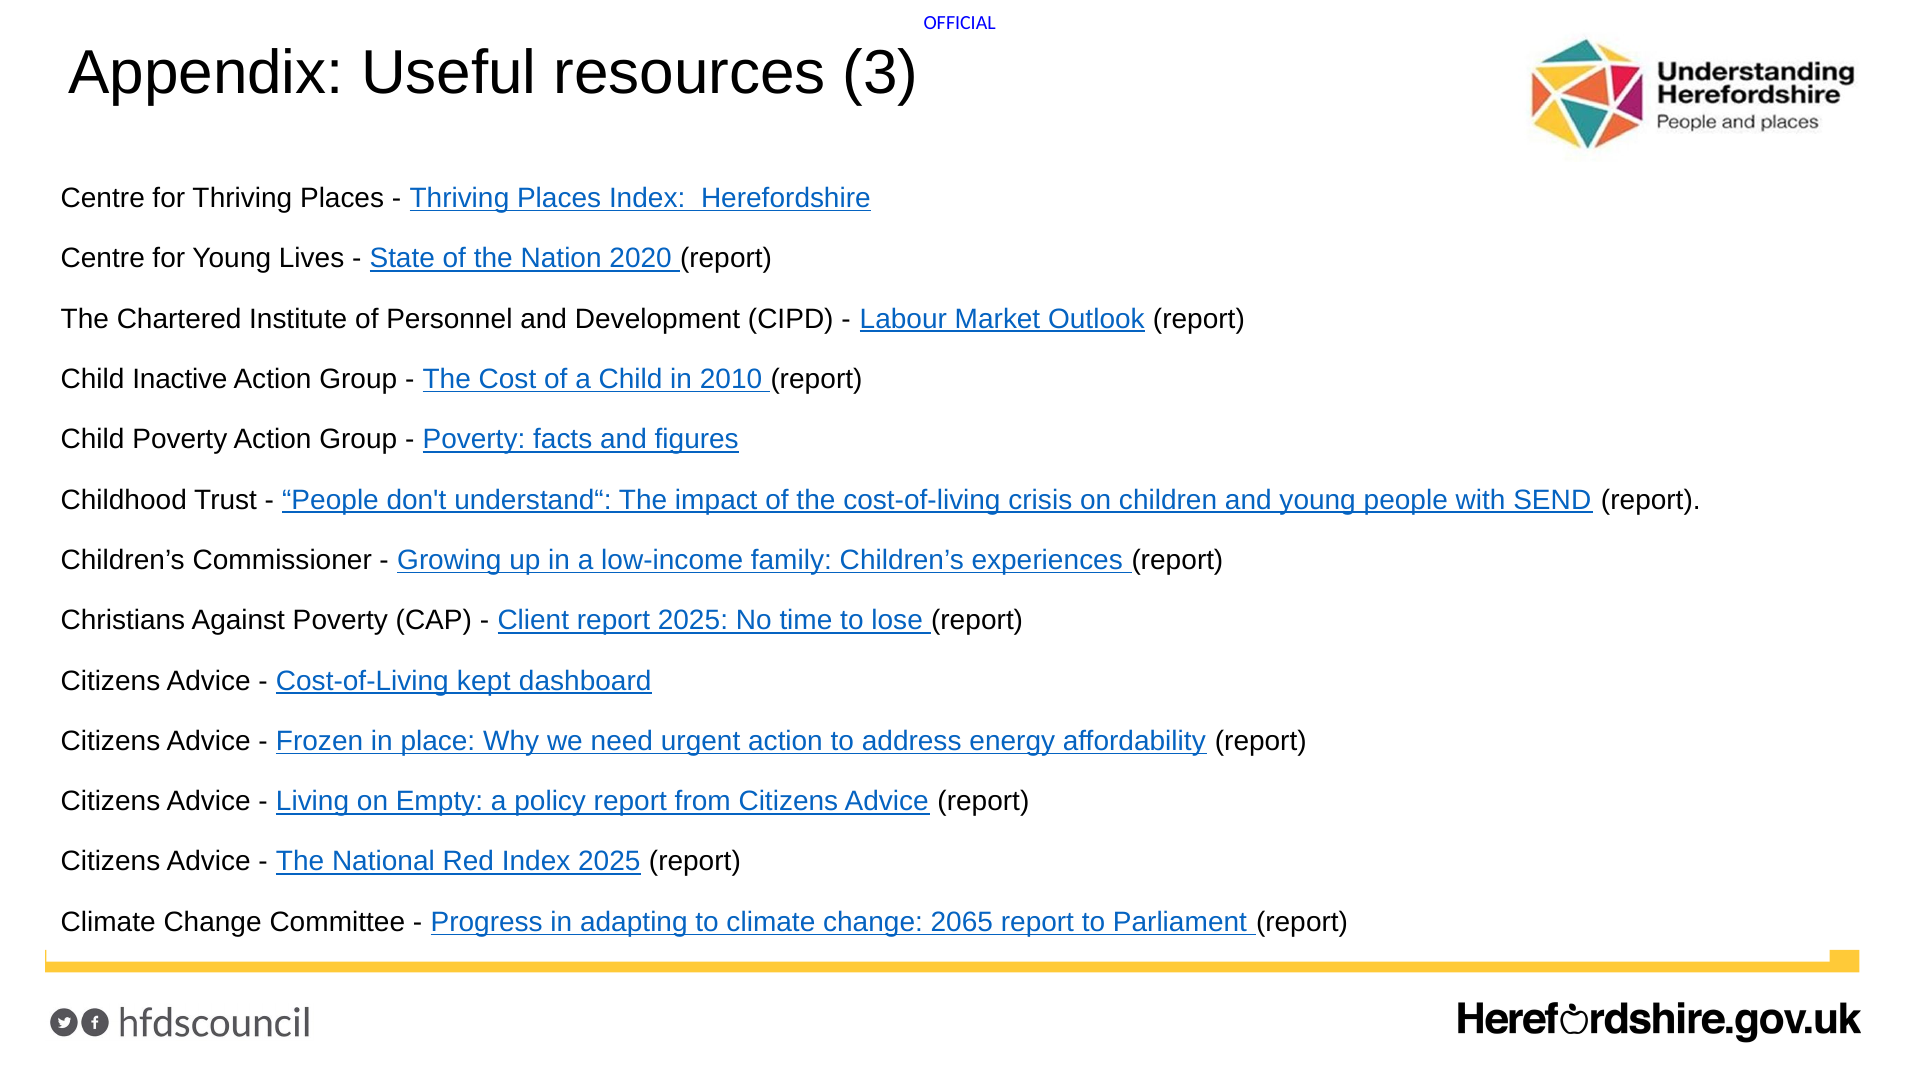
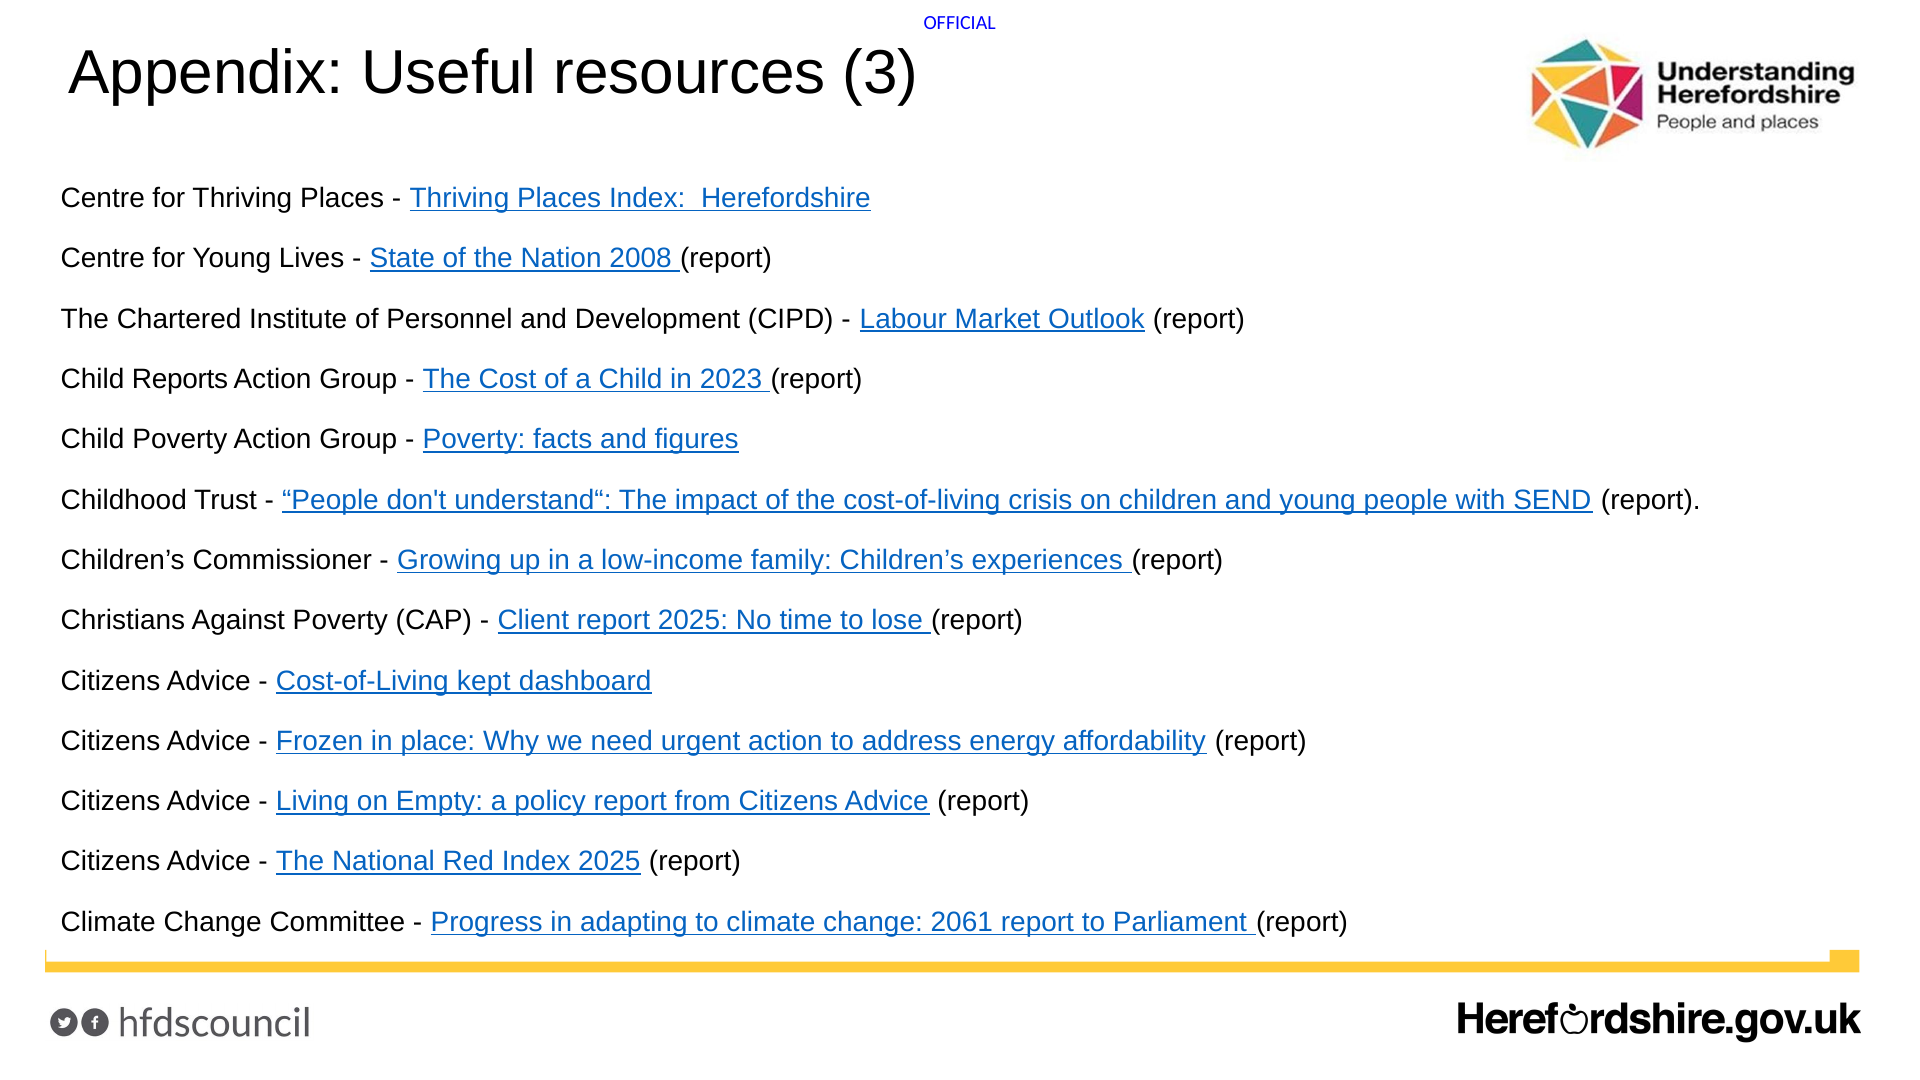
2020: 2020 -> 2008
Inactive: Inactive -> Reports
2010: 2010 -> 2023
2065: 2065 -> 2061
